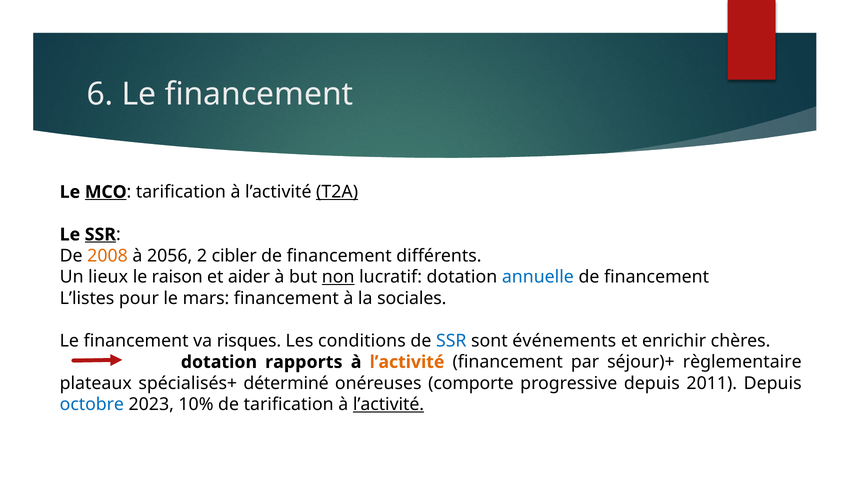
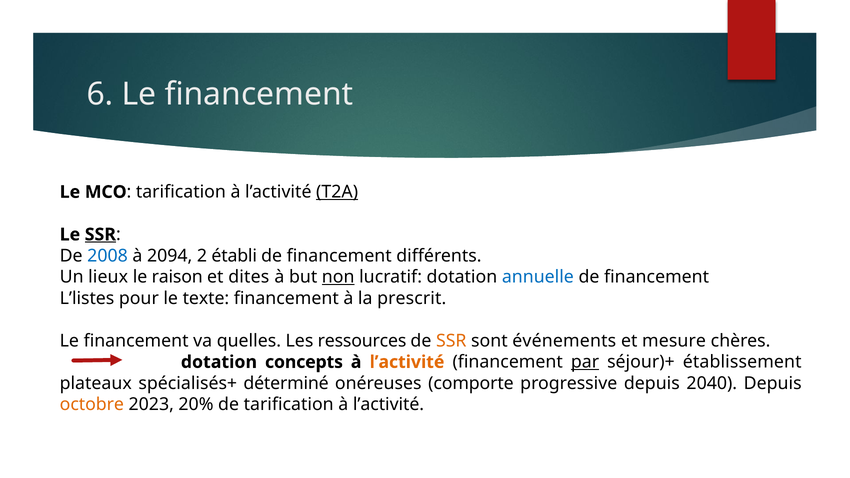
MCO underline: present -> none
2008 colour: orange -> blue
2056: 2056 -> 2094
cibler: cibler -> établi
aider: aider -> dites
mars: mars -> texte
sociales: sociales -> prescrit
risques: risques -> quelles
conditions: conditions -> ressources
SSR at (451, 341) colour: blue -> orange
enrichir: enrichir -> mesure
rapports: rapports -> concepts
par underline: none -> present
règlementaire: règlementaire -> établissement
2011: 2011 -> 2040
octobre colour: blue -> orange
10%: 10% -> 20%
l’activité at (389, 405) underline: present -> none
